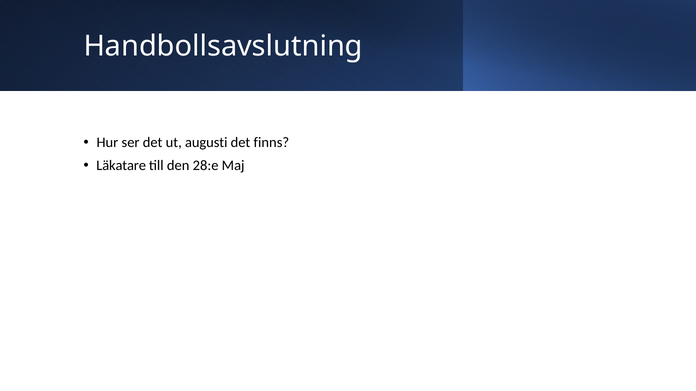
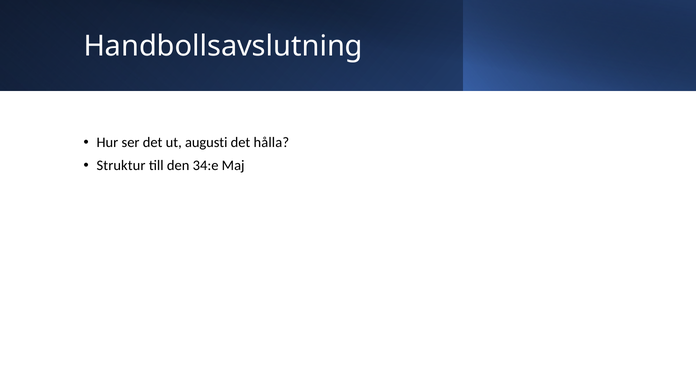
finns: finns -> hålla
Läkatare: Läkatare -> Struktur
28:e: 28:e -> 34:e
